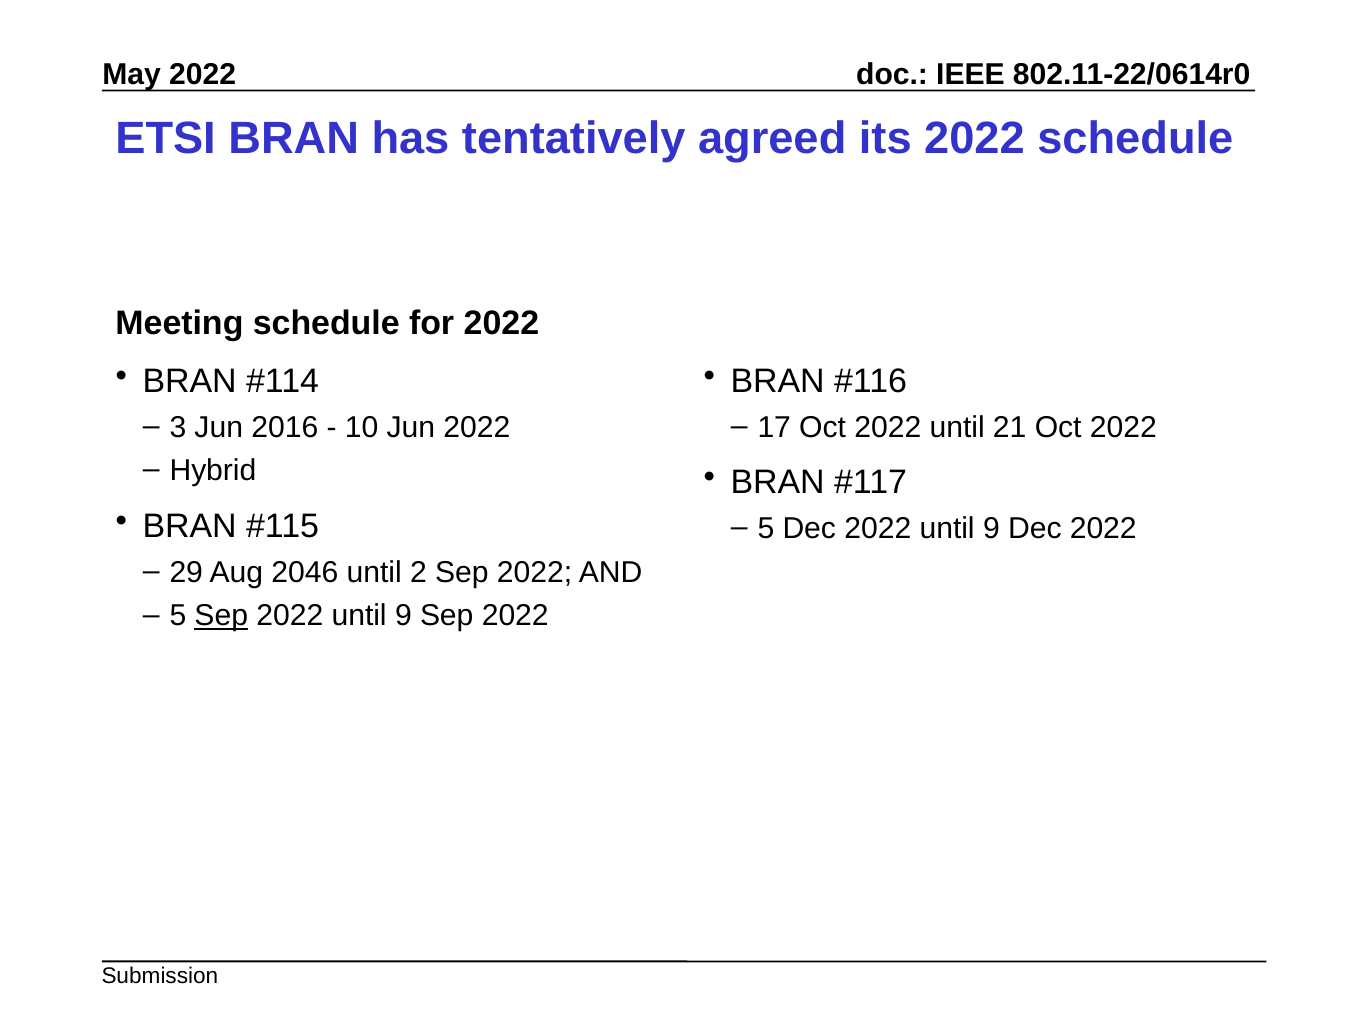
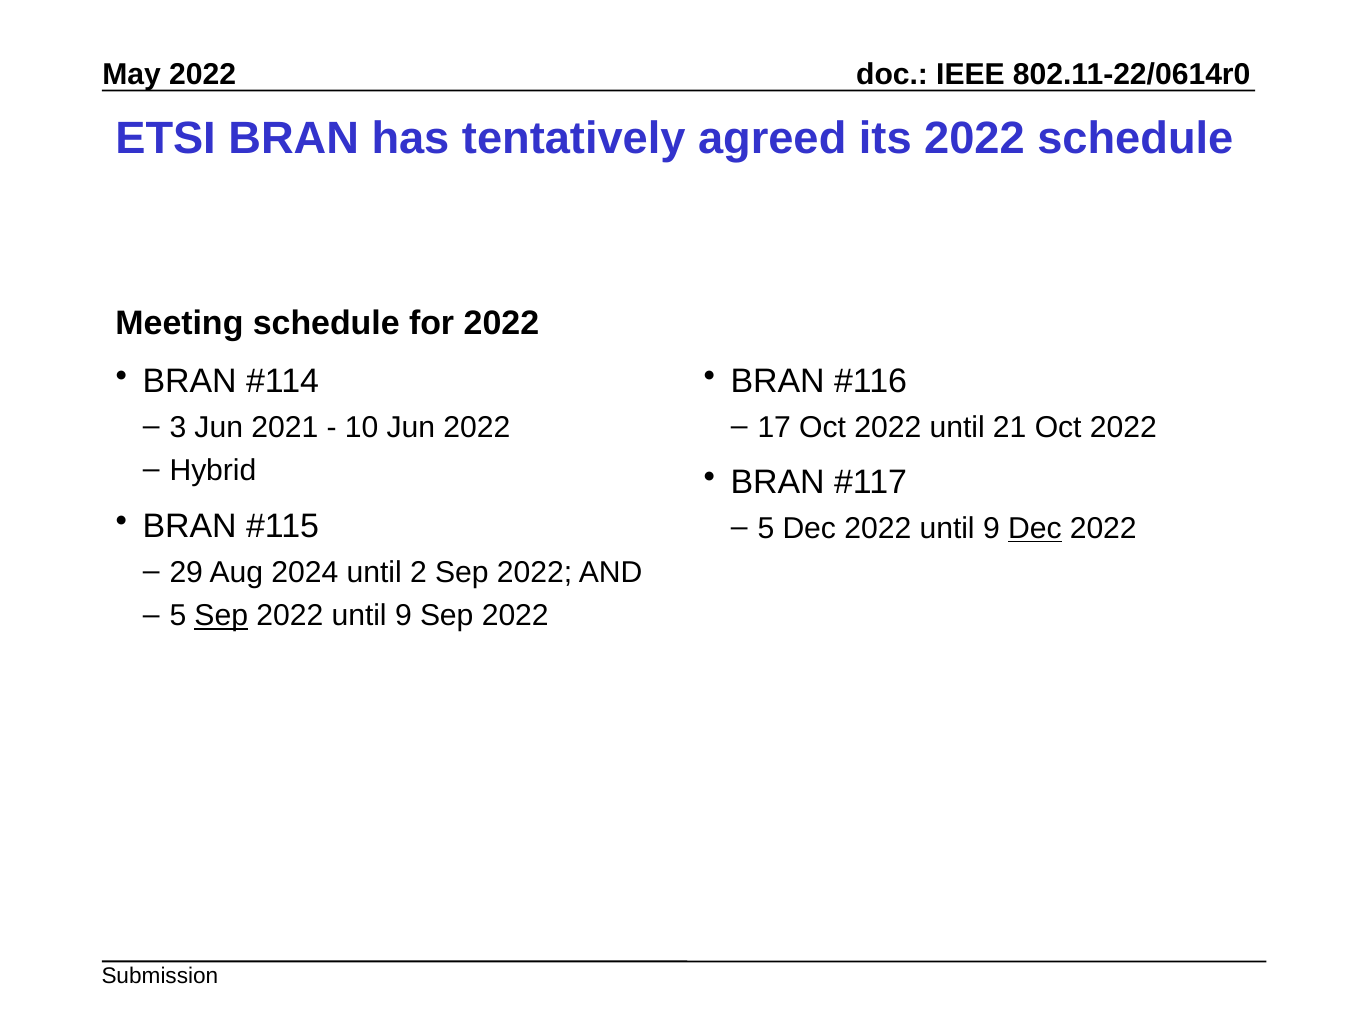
2016: 2016 -> 2021
Dec at (1035, 528) underline: none -> present
2046: 2046 -> 2024
